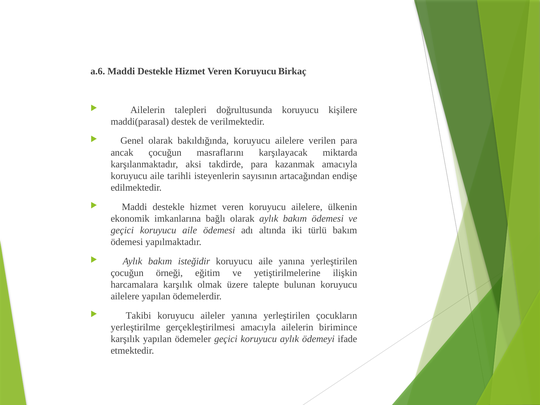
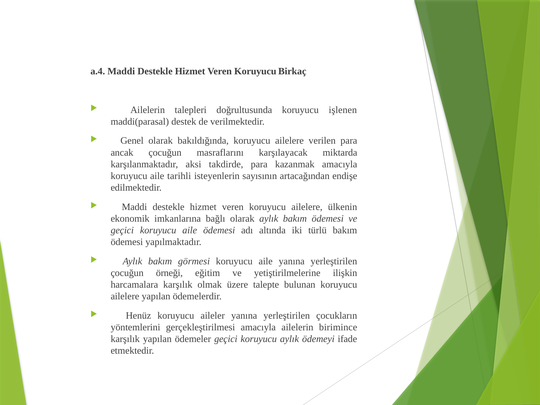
a.6: a.6 -> a.4
kişilere: kişilere -> işlenen
isteğidir: isteğidir -> görmesi
Takibi: Takibi -> Henüz
yerleştirilme: yerleştirilme -> yöntemlerini
